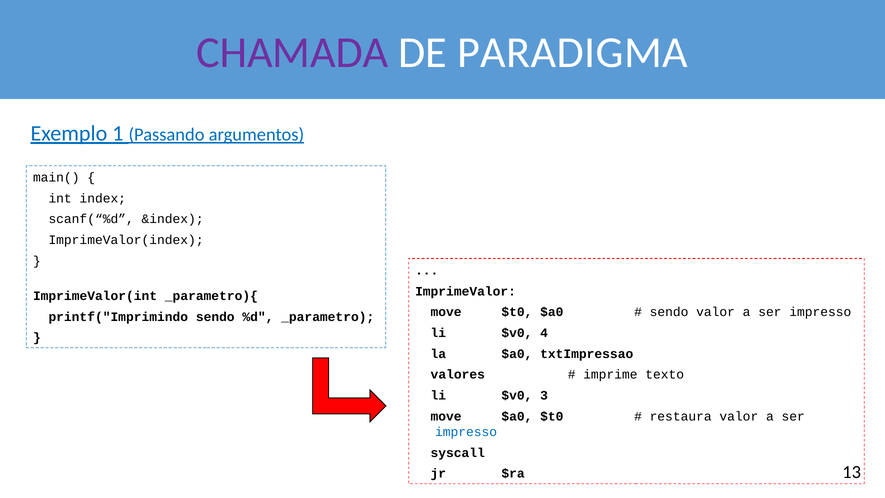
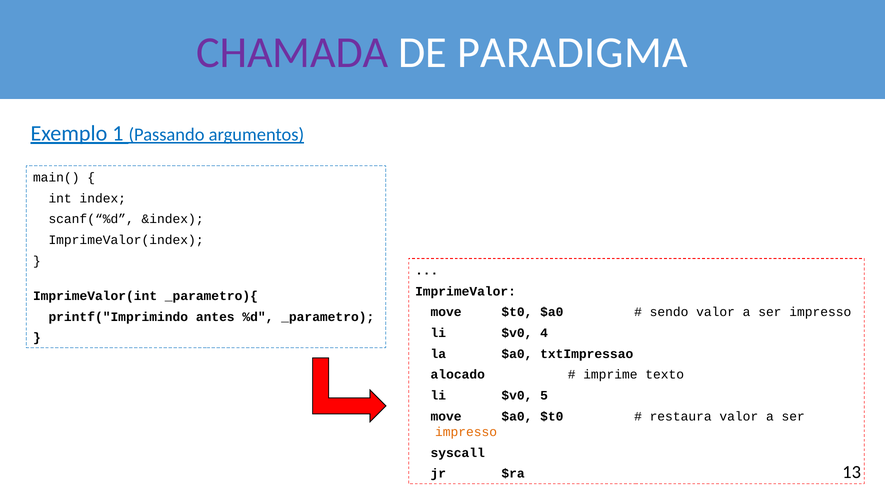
printf("Imprimindo sendo: sendo -> antes
valores: valores -> alocado
3: 3 -> 5
impresso at (466, 432) colour: blue -> orange
